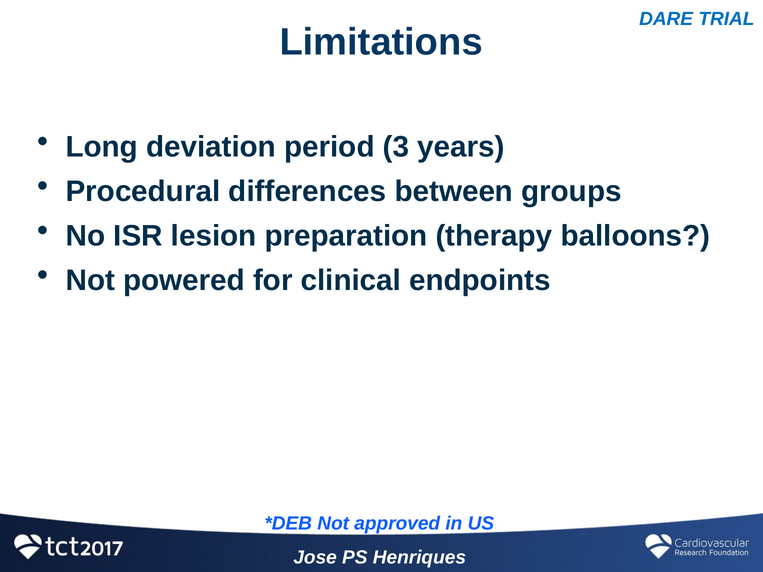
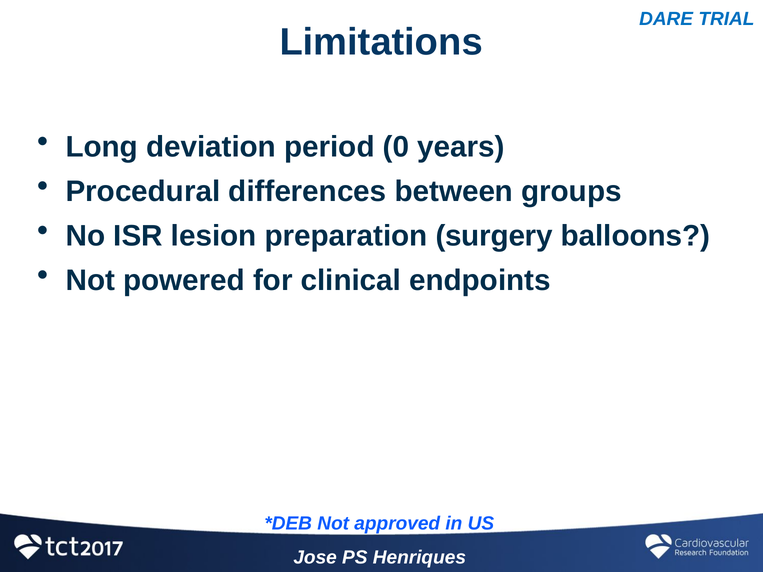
3: 3 -> 0
therapy: therapy -> surgery
